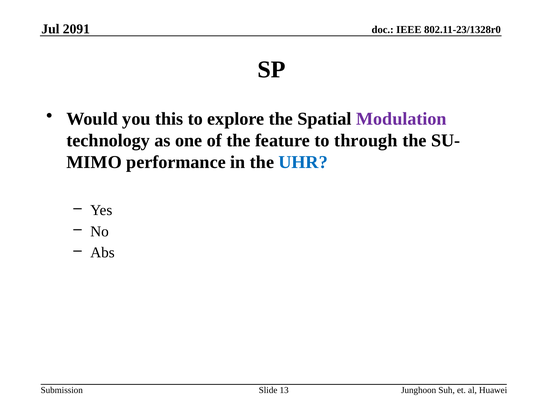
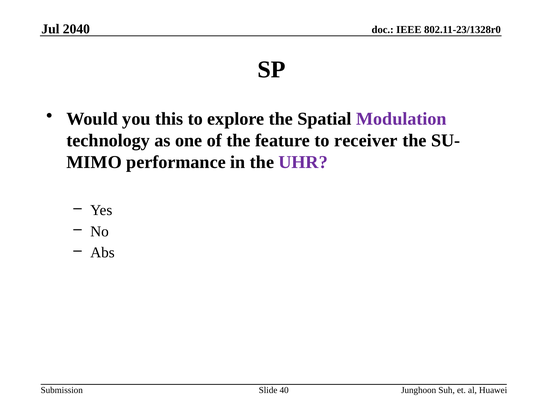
2091: 2091 -> 2040
through: through -> receiver
UHR colour: blue -> purple
13: 13 -> 40
